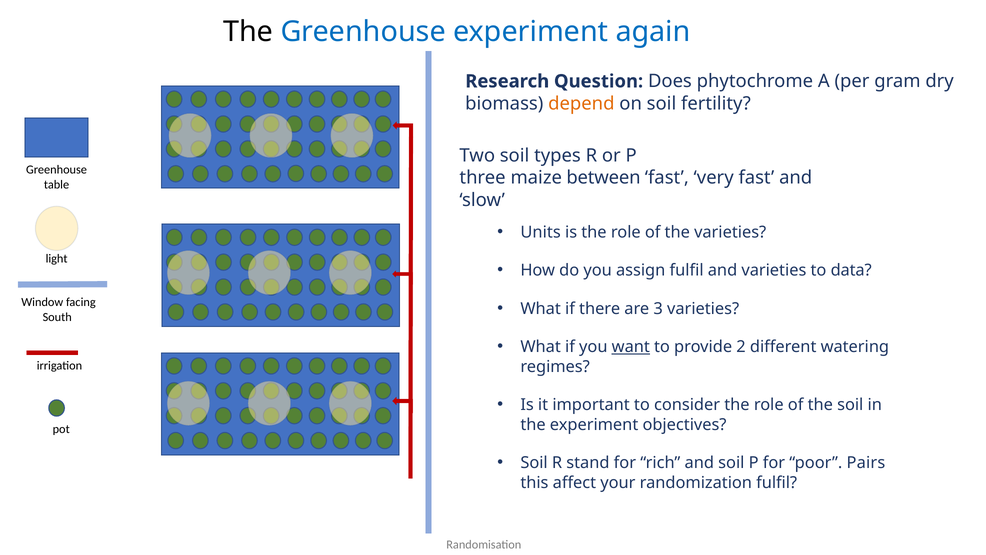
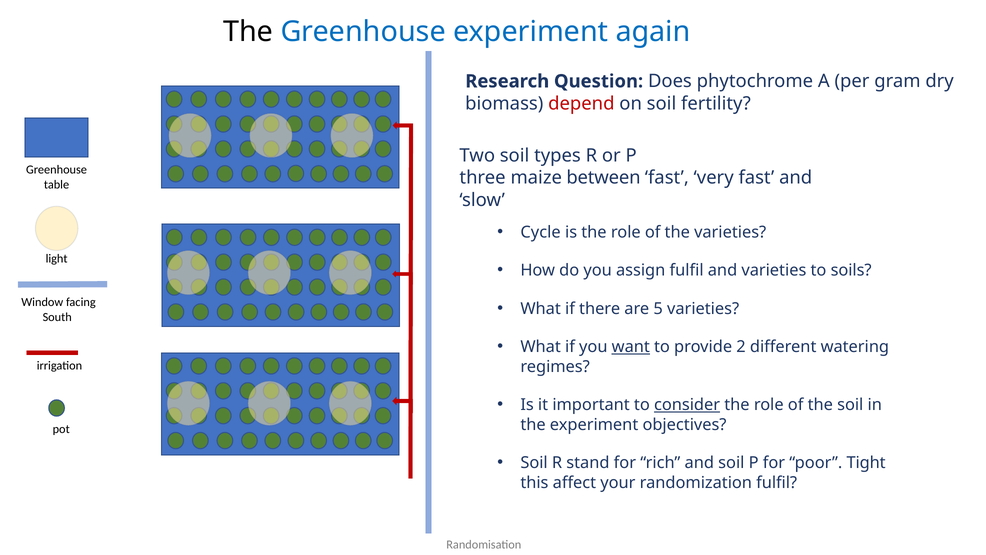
depend colour: orange -> red
Units: Units -> Cycle
data: data -> soils
3: 3 -> 5
consider underline: none -> present
Pairs: Pairs -> Tight
